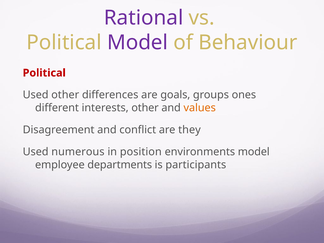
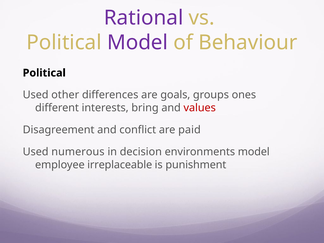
Political at (44, 73) colour: red -> black
interests other: other -> bring
values colour: orange -> red
they: they -> paid
position: position -> decision
departments: departments -> irreplaceable
participants: participants -> punishment
